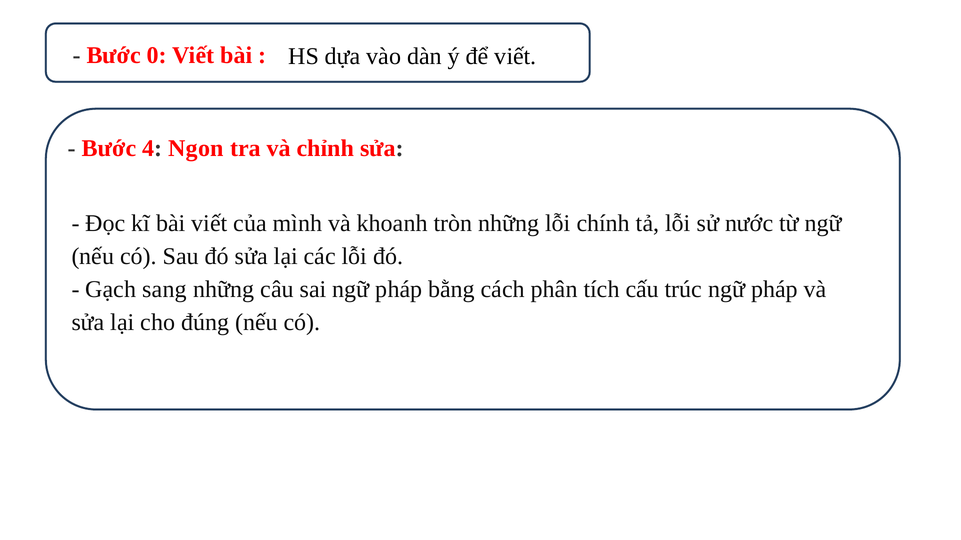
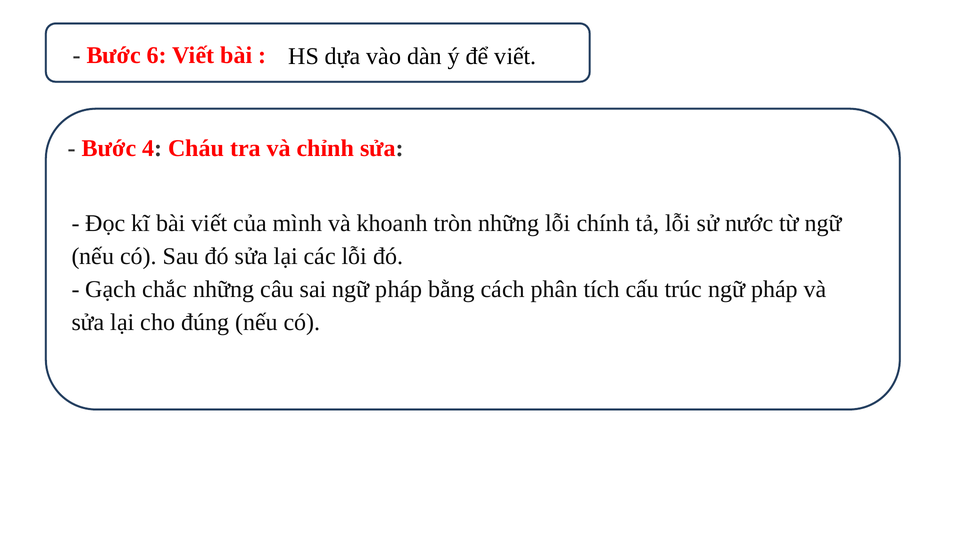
0: 0 -> 6
Ngon: Ngon -> Cháu
sang: sang -> chắc
